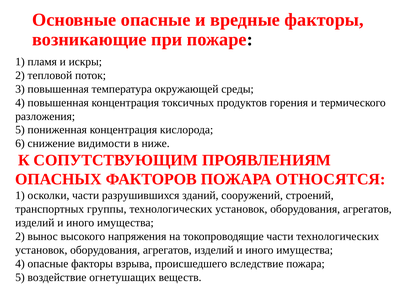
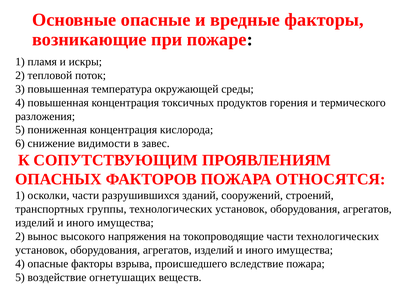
ниже: ниже -> завес
